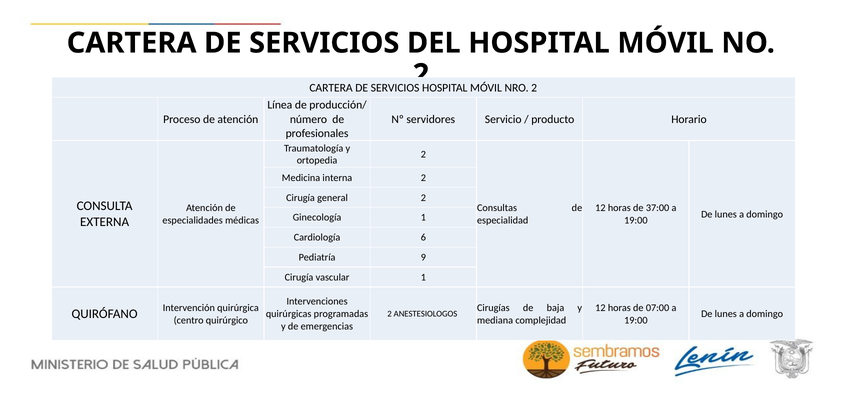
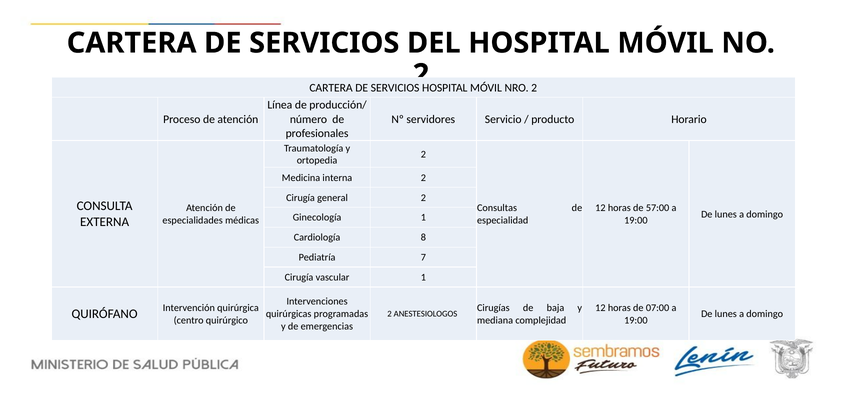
37:00: 37:00 -> 57:00
6: 6 -> 8
9: 9 -> 7
